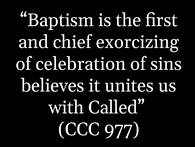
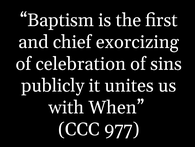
believes: believes -> publicly
Called: Called -> When
